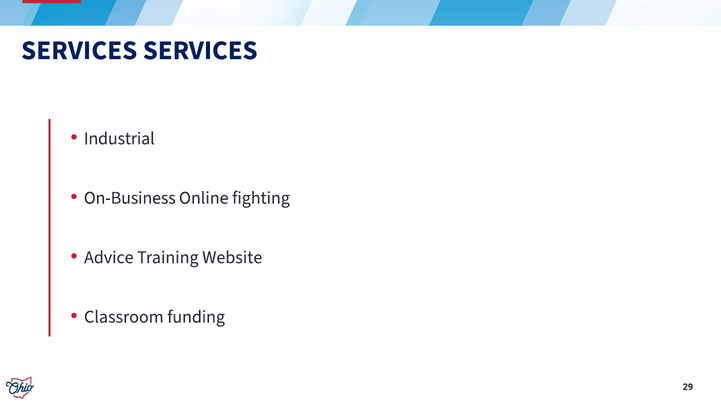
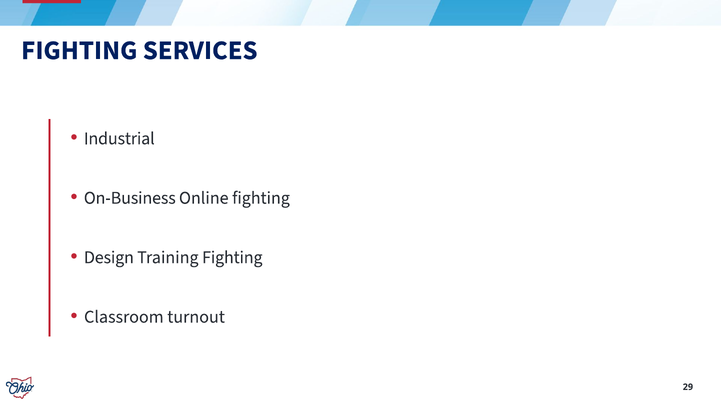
SERVICES at (79, 50): SERVICES -> FIGHTING
Advice: Advice -> Design
Training Website: Website -> Fighting
funding: funding -> turnout
